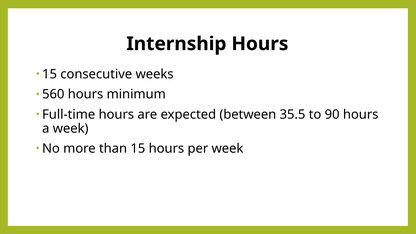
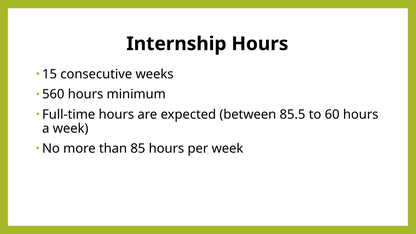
35.5: 35.5 -> 85.5
90: 90 -> 60
15: 15 -> 85
